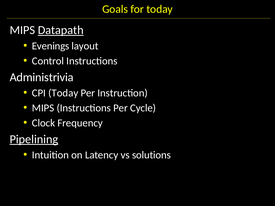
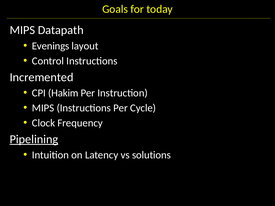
Datapath underline: present -> none
Administrivia: Administrivia -> Incremented
CPI Today: Today -> Hakim
